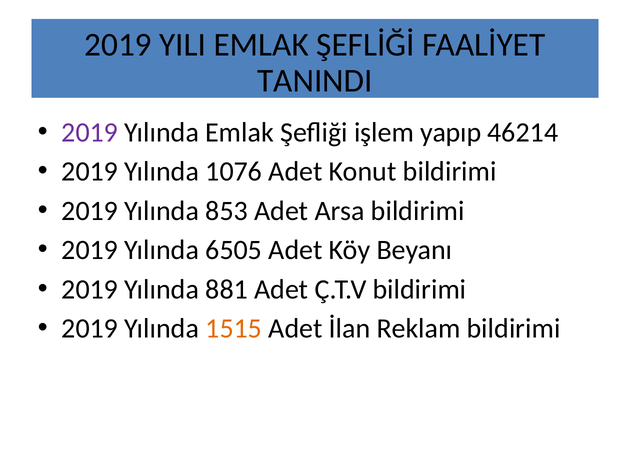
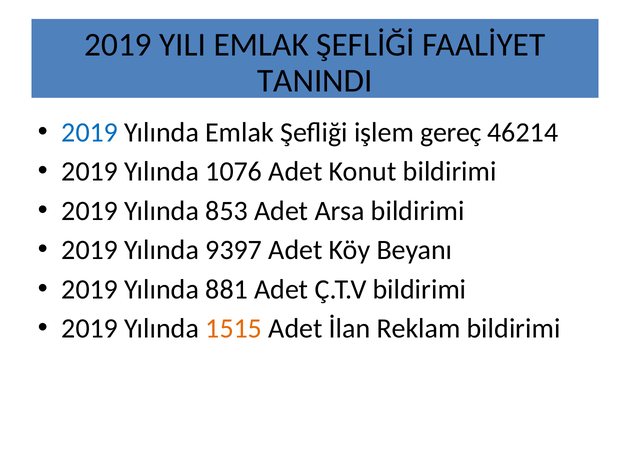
2019 at (90, 132) colour: purple -> blue
yapıp: yapıp -> gereç
6505: 6505 -> 9397
